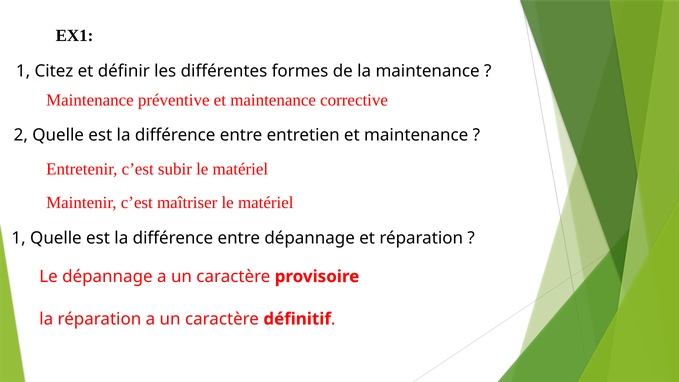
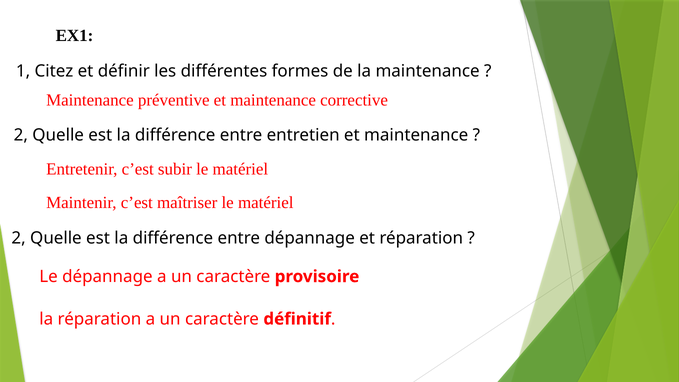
1 at (19, 238): 1 -> 2
